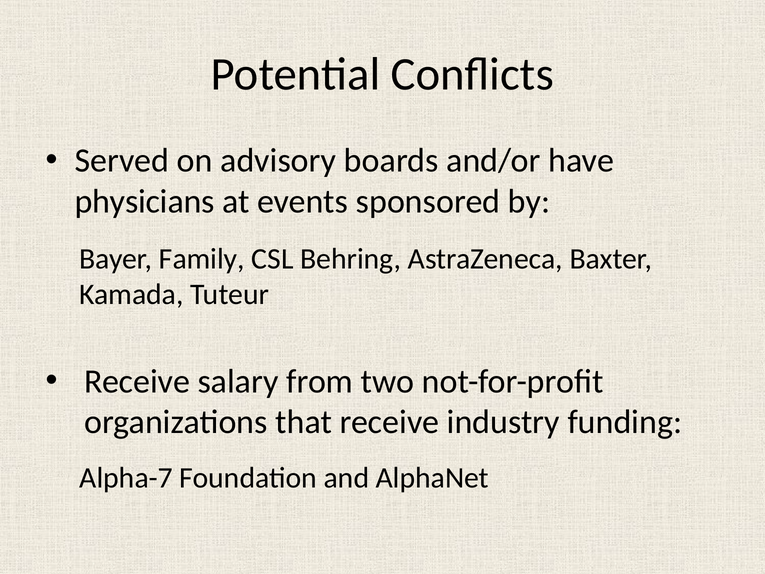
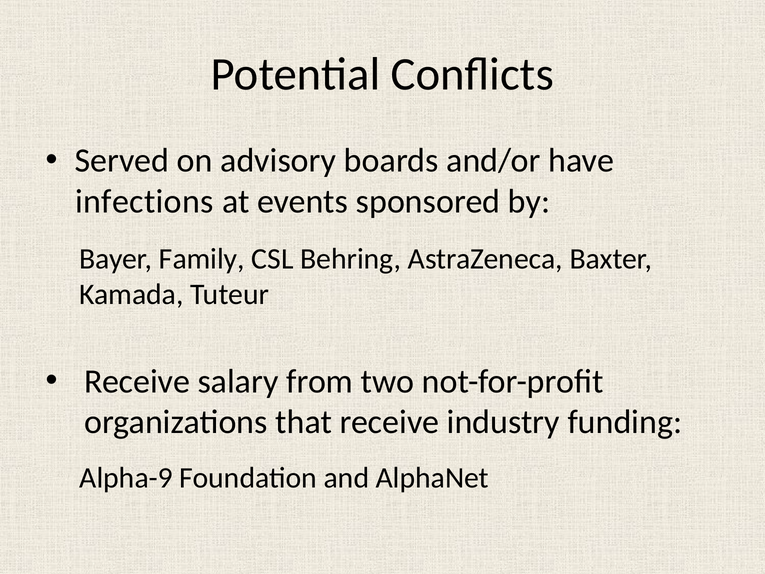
physicians: physicians -> infections
Alpha-7: Alpha-7 -> Alpha-9
